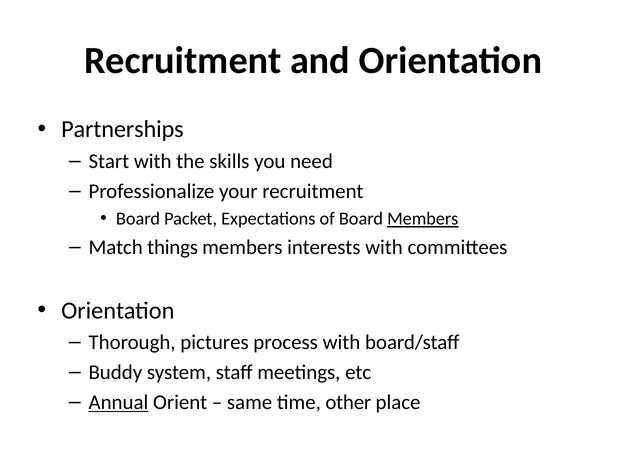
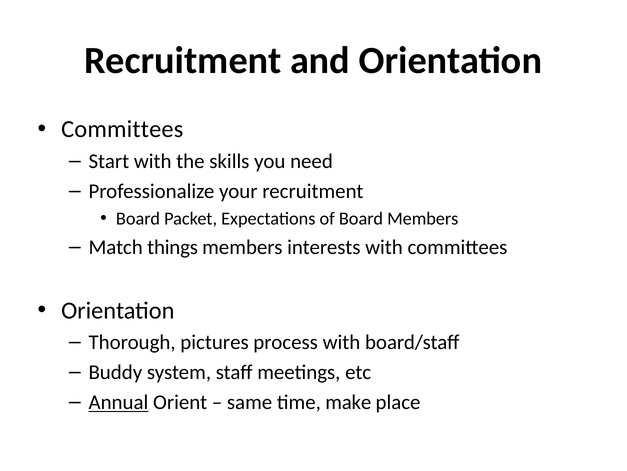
Partnerships at (122, 129): Partnerships -> Committees
Members at (423, 218) underline: present -> none
other: other -> make
